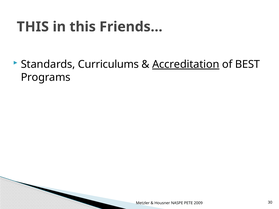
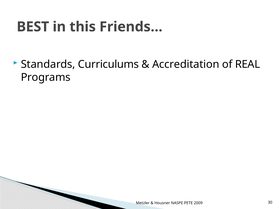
THIS at (33, 27): THIS -> BEST
Accreditation underline: present -> none
BEST: BEST -> REAL
